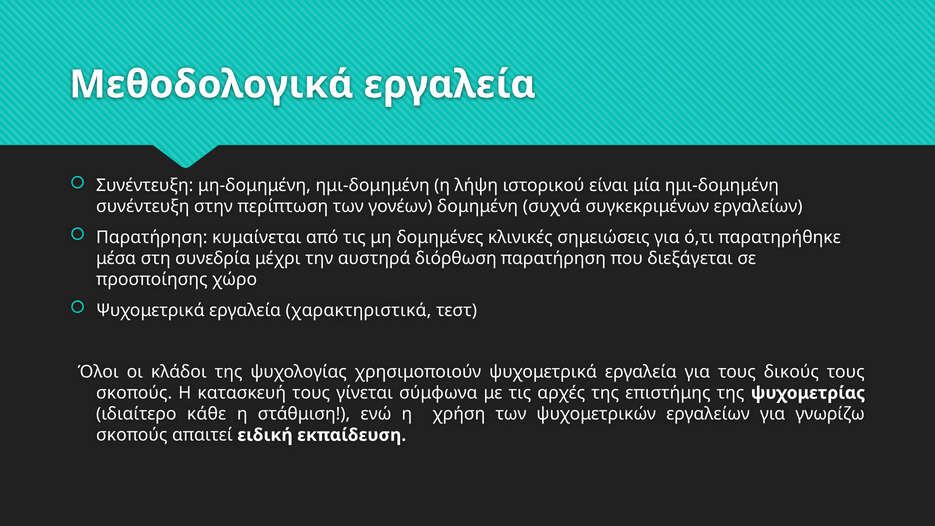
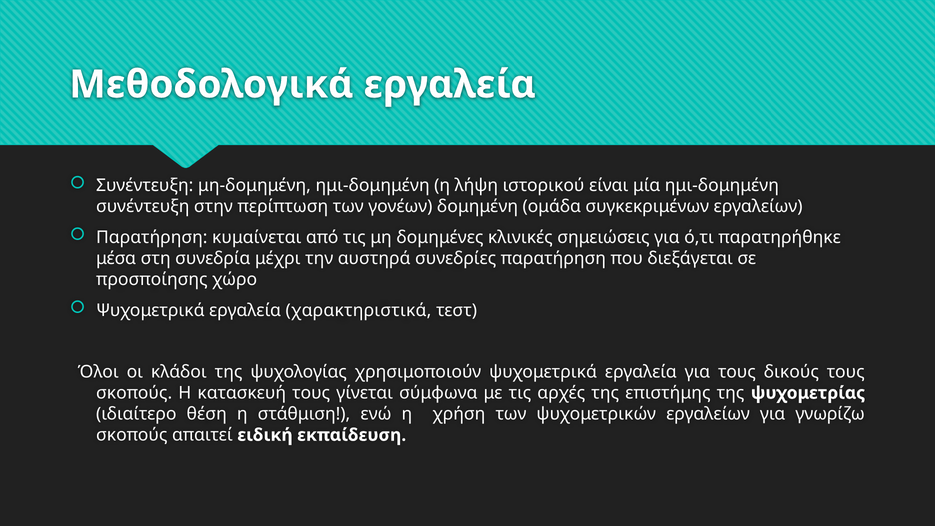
συχνά: συχνά -> ομάδα
διόρθωση: διόρθωση -> συνεδρίες
κάθε: κάθε -> θέση
